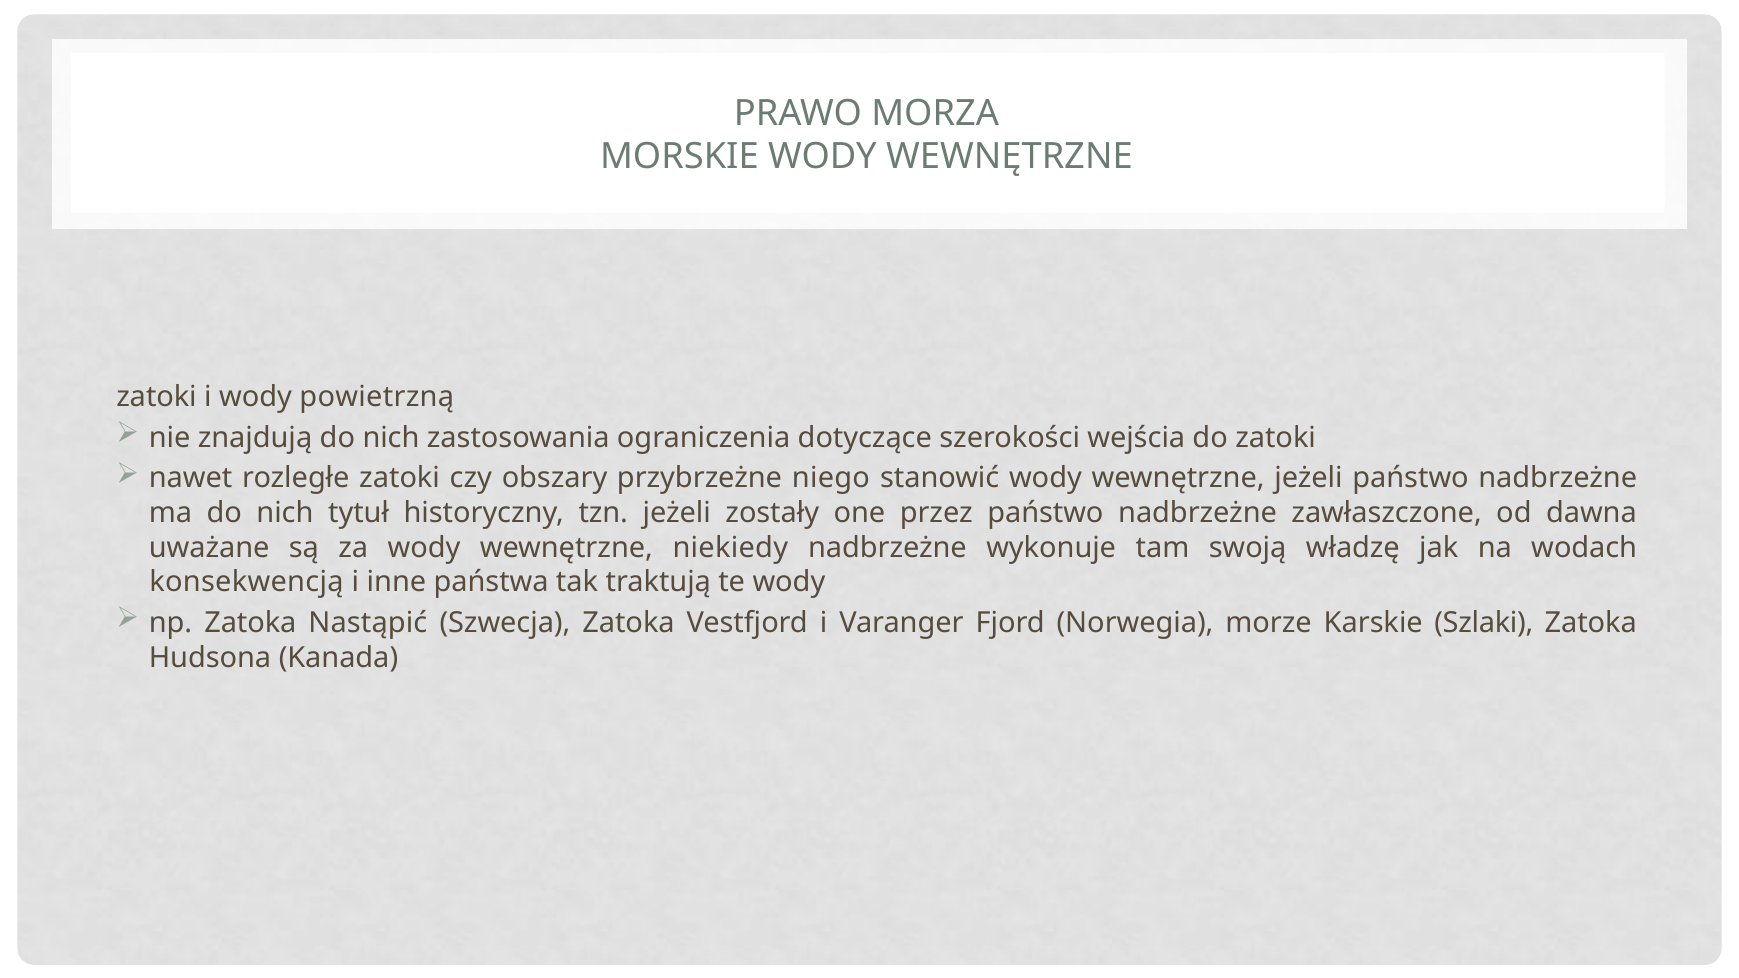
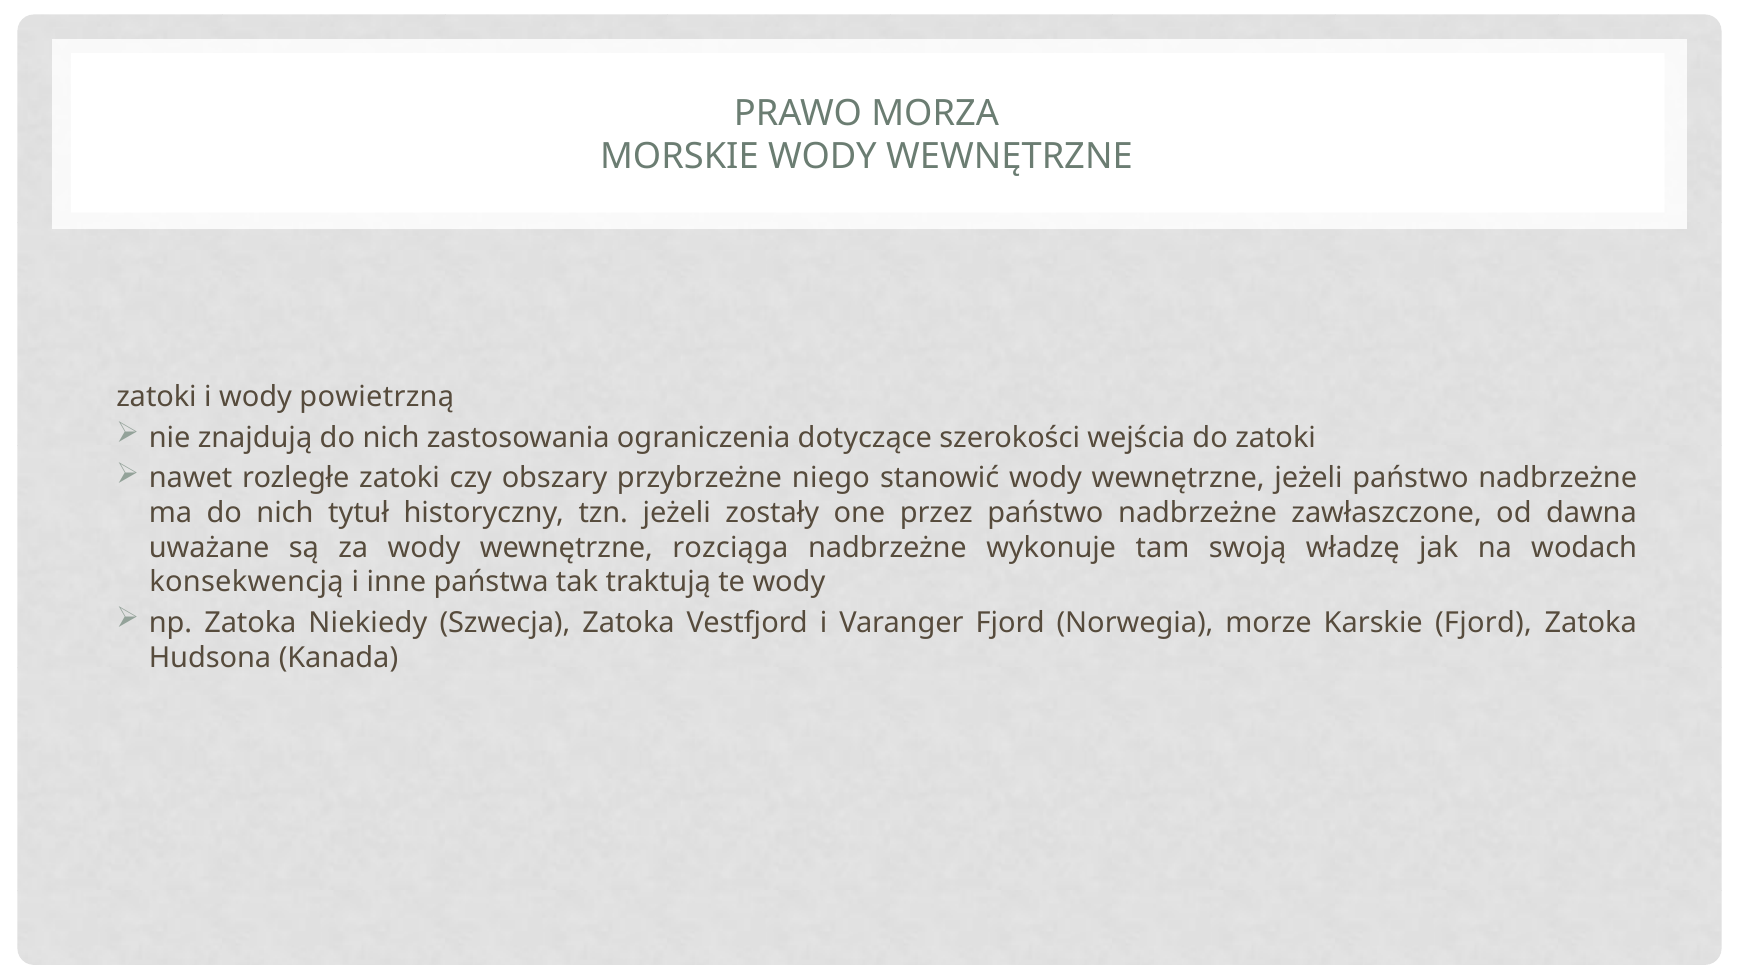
niekiedy: niekiedy -> rozciąga
Nastąpić: Nastąpić -> Niekiedy
Karskie Szlaki: Szlaki -> Fjord
